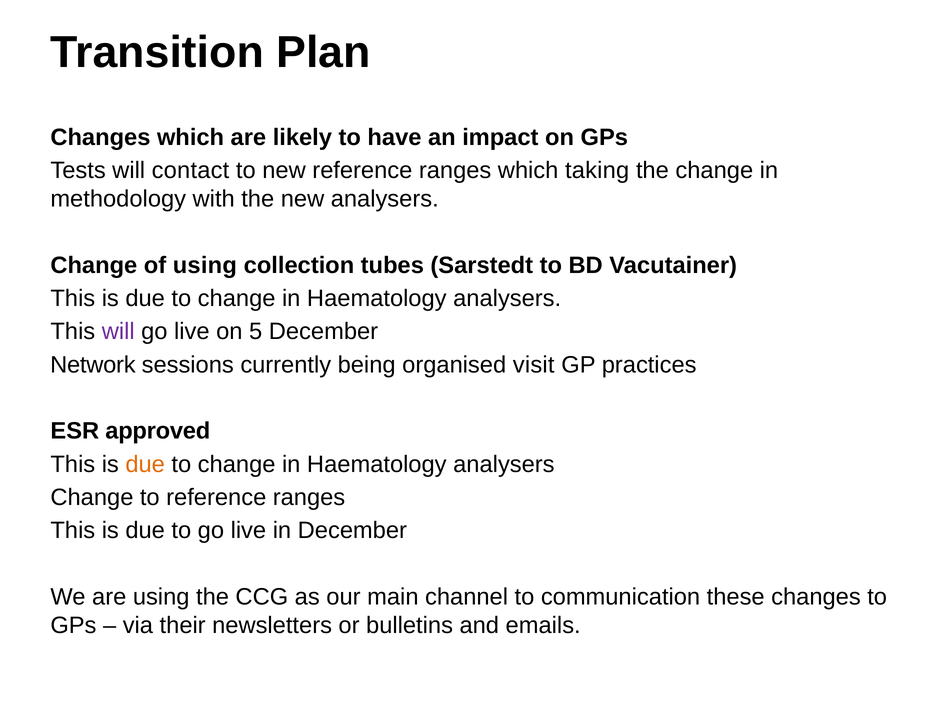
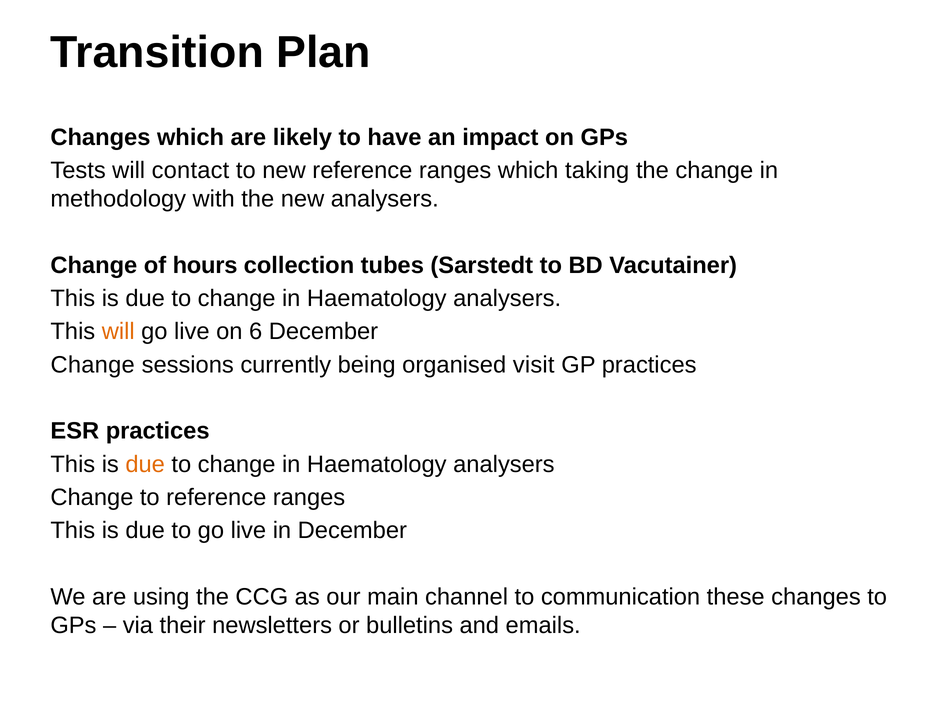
of using: using -> hours
will at (118, 332) colour: purple -> orange
5: 5 -> 6
Network at (93, 365): Network -> Change
ESR approved: approved -> practices
